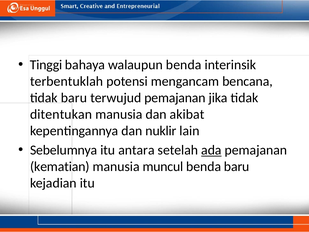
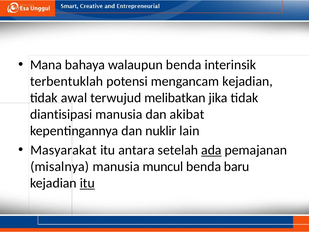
Tinggi: Tinggi -> Mana
mengancam bencana: bencana -> kejadian
tidak baru: baru -> awal
terwujud pemajanan: pemajanan -> melibatkan
ditentukan: ditentukan -> diantisipasi
Sebelumnya: Sebelumnya -> Masyarakat
kematian: kematian -> misalnya
itu at (87, 183) underline: none -> present
